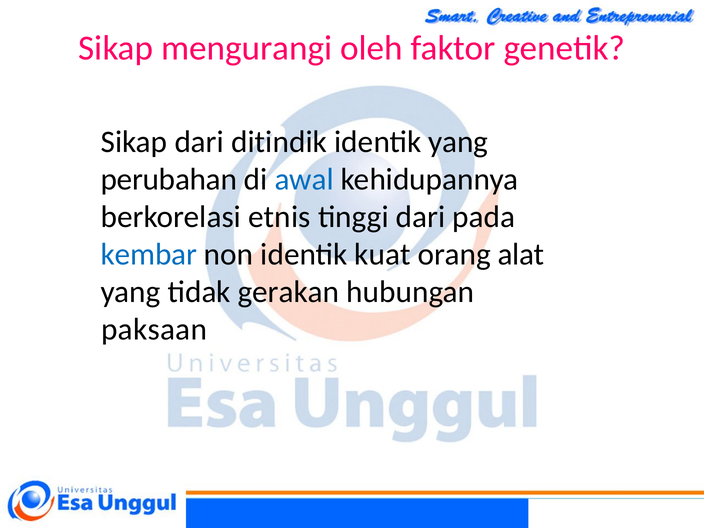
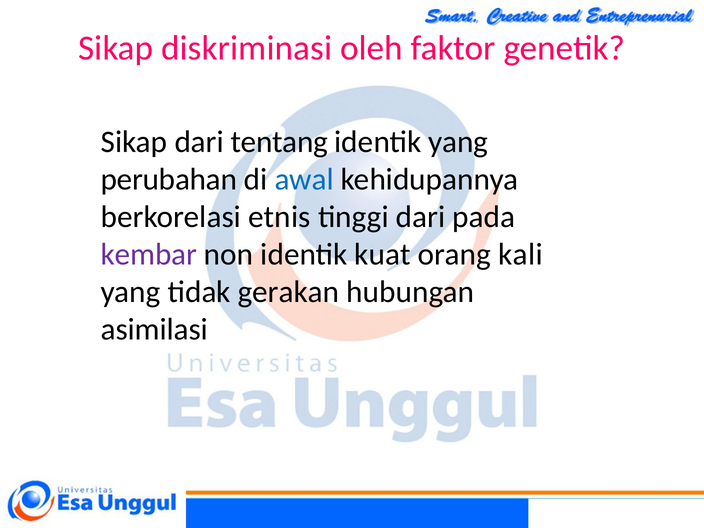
mengurangi: mengurangi -> diskriminasi
ditindik: ditindik -> tentang
kembar colour: blue -> purple
alat: alat -> kali
paksaan: paksaan -> asimilasi
